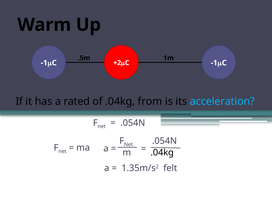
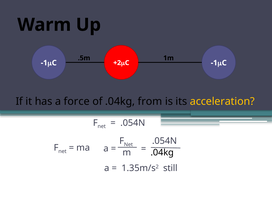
rated: rated -> force
acceleration colour: light blue -> yellow
felt: felt -> still
